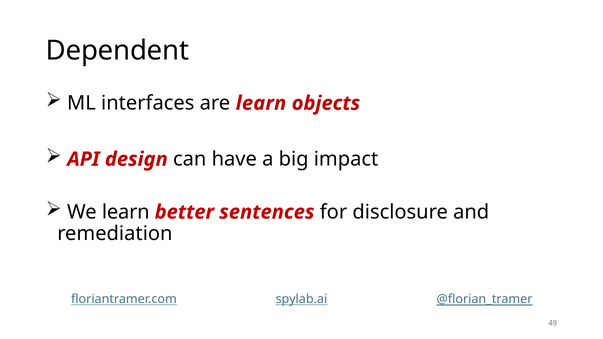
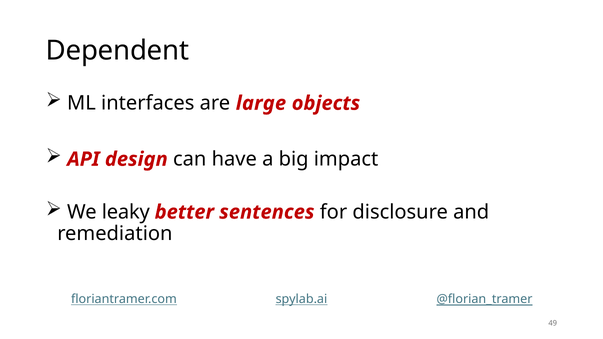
are learn: learn -> large
We learn: learn -> leaky
